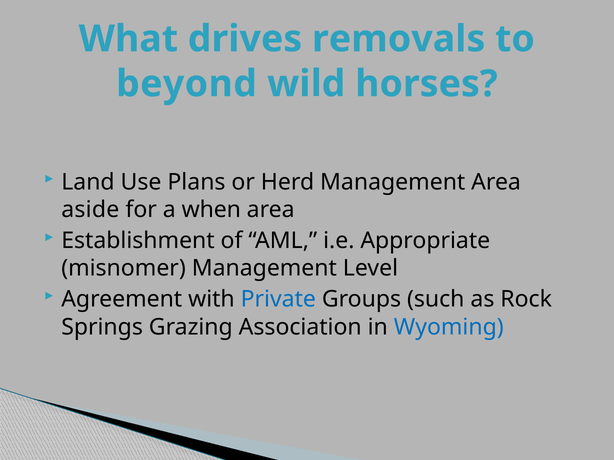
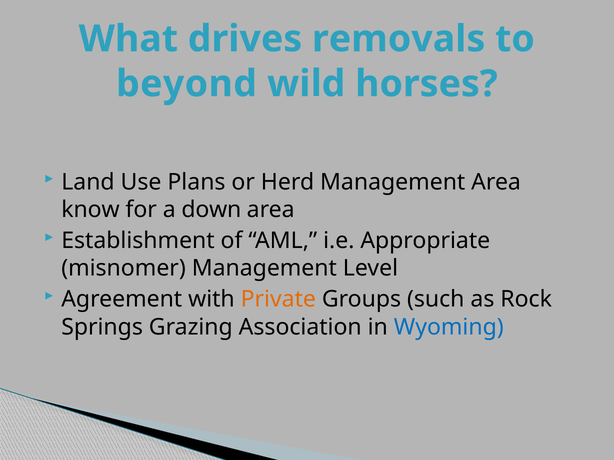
aside: aside -> know
when: when -> down
Private colour: blue -> orange
